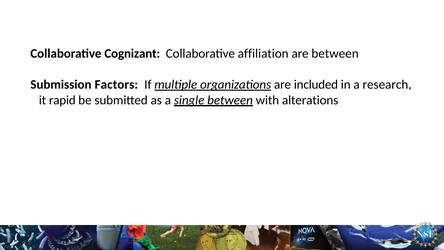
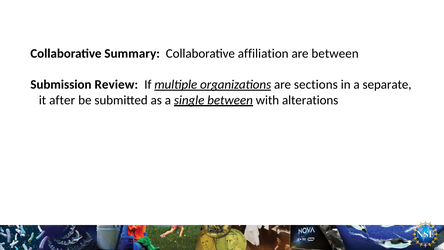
Cognizant: Cognizant -> Summary
Factors: Factors -> Review
included: included -> sections
research: research -> separate
rapid: rapid -> after
